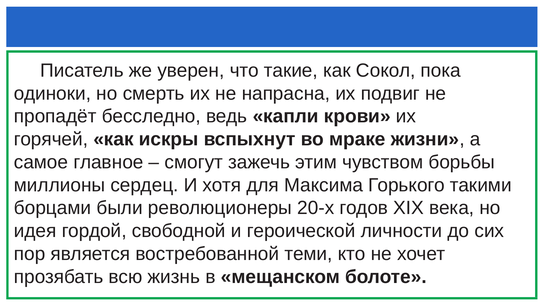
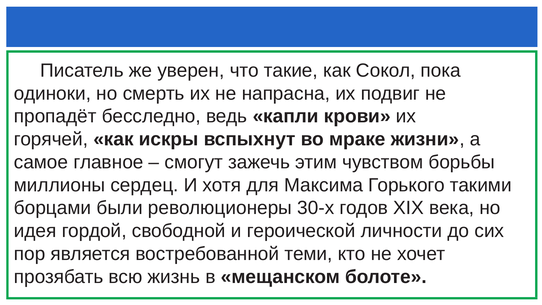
20-х: 20-х -> 30-х
